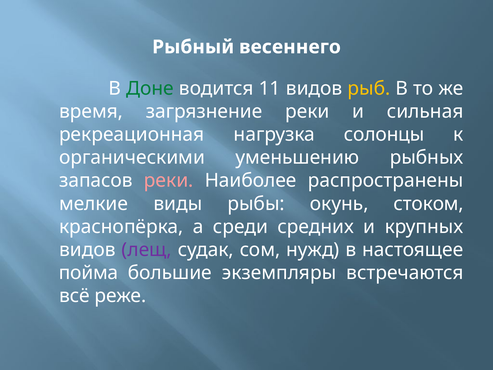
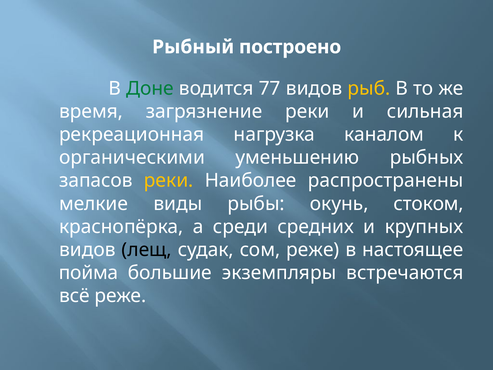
весеннего: весеннего -> построено
11: 11 -> 77
солонцы: солонцы -> каналом
реки at (169, 181) colour: pink -> yellow
лещ colour: purple -> black
сом нужд: нужд -> реже
